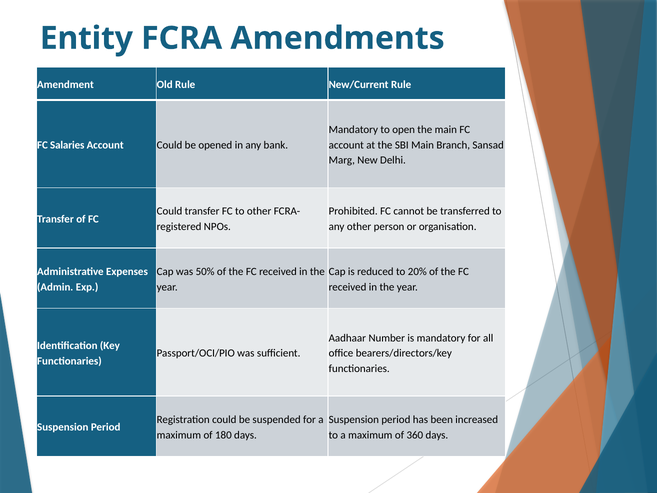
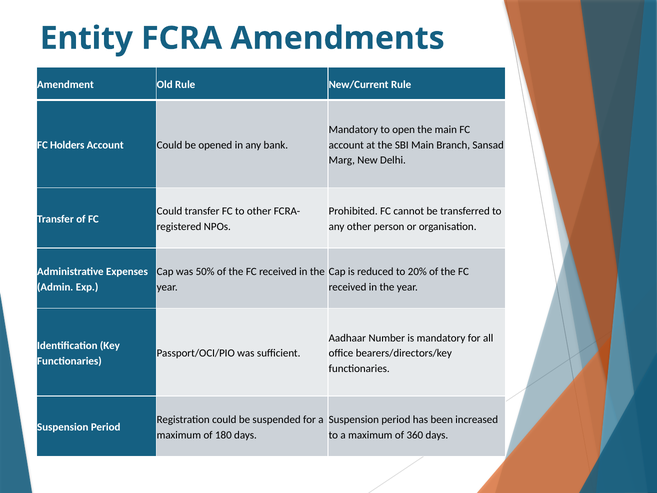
Salaries: Salaries -> Holders
